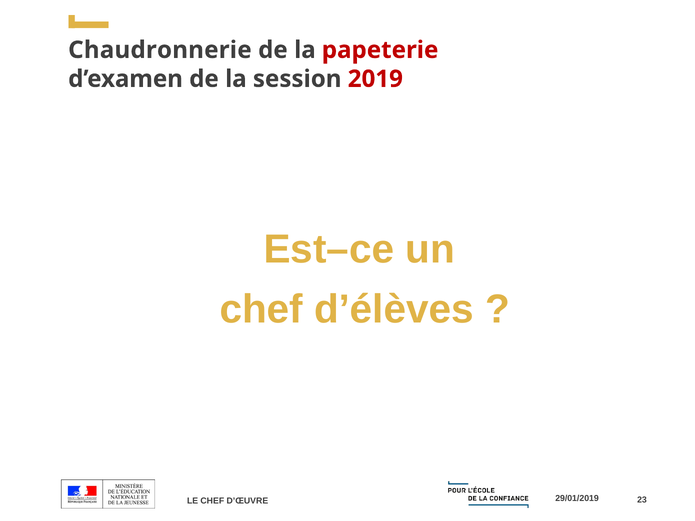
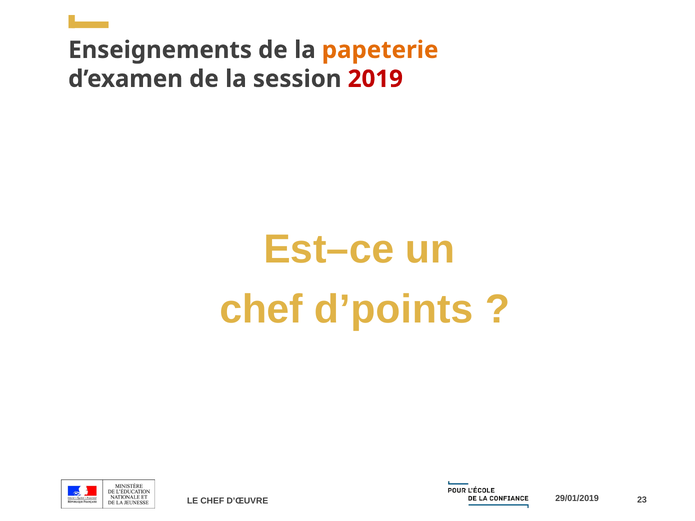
Chaudronnerie: Chaudronnerie -> Enseignements
papeterie colour: red -> orange
d’élèves: d’élèves -> d’points
